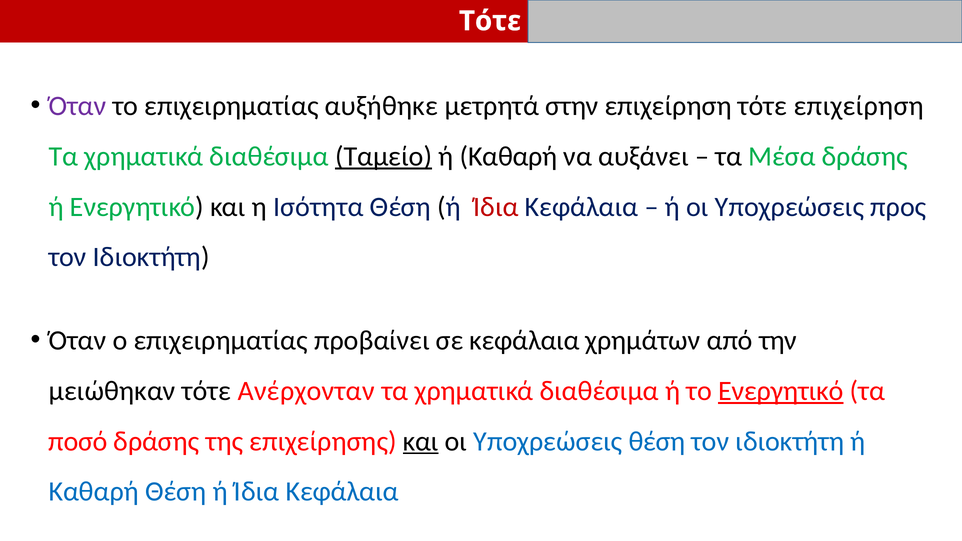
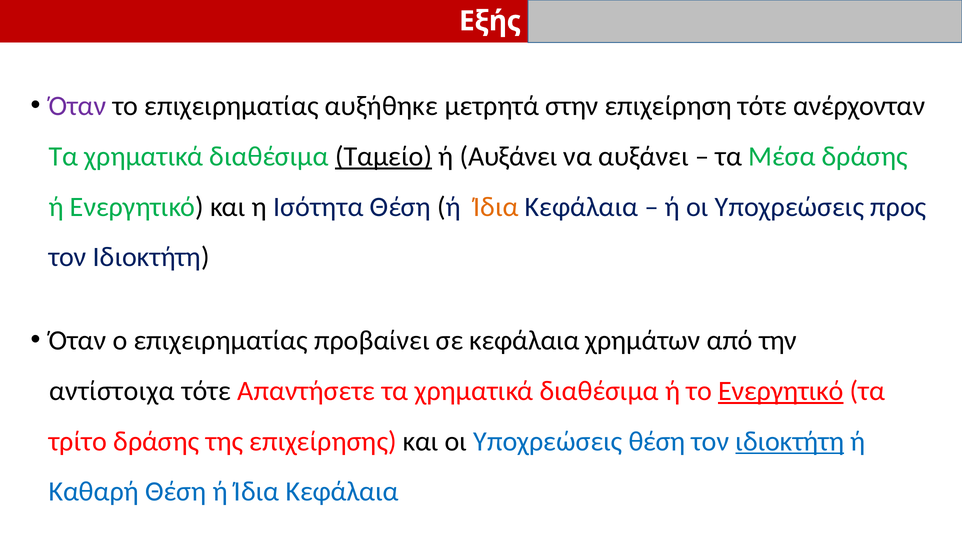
Τότε at (490, 21): Τότε -> Εξής
τότε επιχείρηση: επιχείρηση -> ανέρχονταν
Καθαρή at (509, 156): Καθαρή -> Αυξάνει
Ίδια at (496, 207) colour: red -> orange
μειώθηκαν: μειώθηκαν -> αντίστοιχα
Ανέρχονταν: Ανέρχονταν -> Απαντήσετε
ποσό: ποσό -> τρίτο
και at (421, 441) underline: present -> none
ιδιοκτήτη at (790, 441) underline: none -> present
